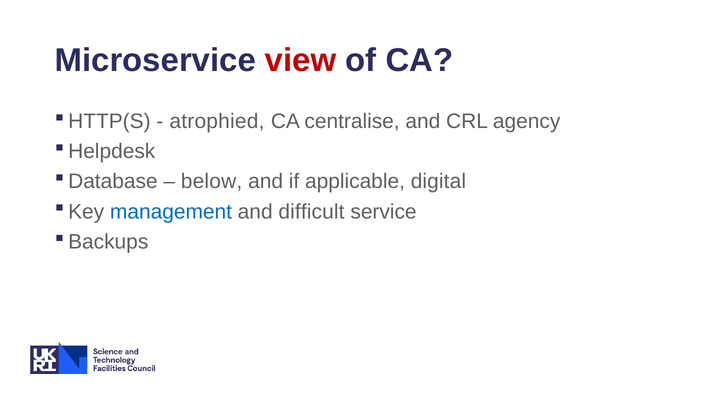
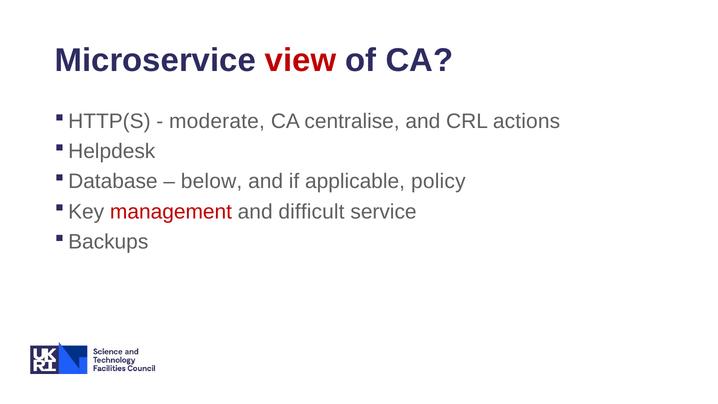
atrophied: atrophied -> moderate
agency: agency -> actions
digital: digital -> policy
management colour: blue -> red
